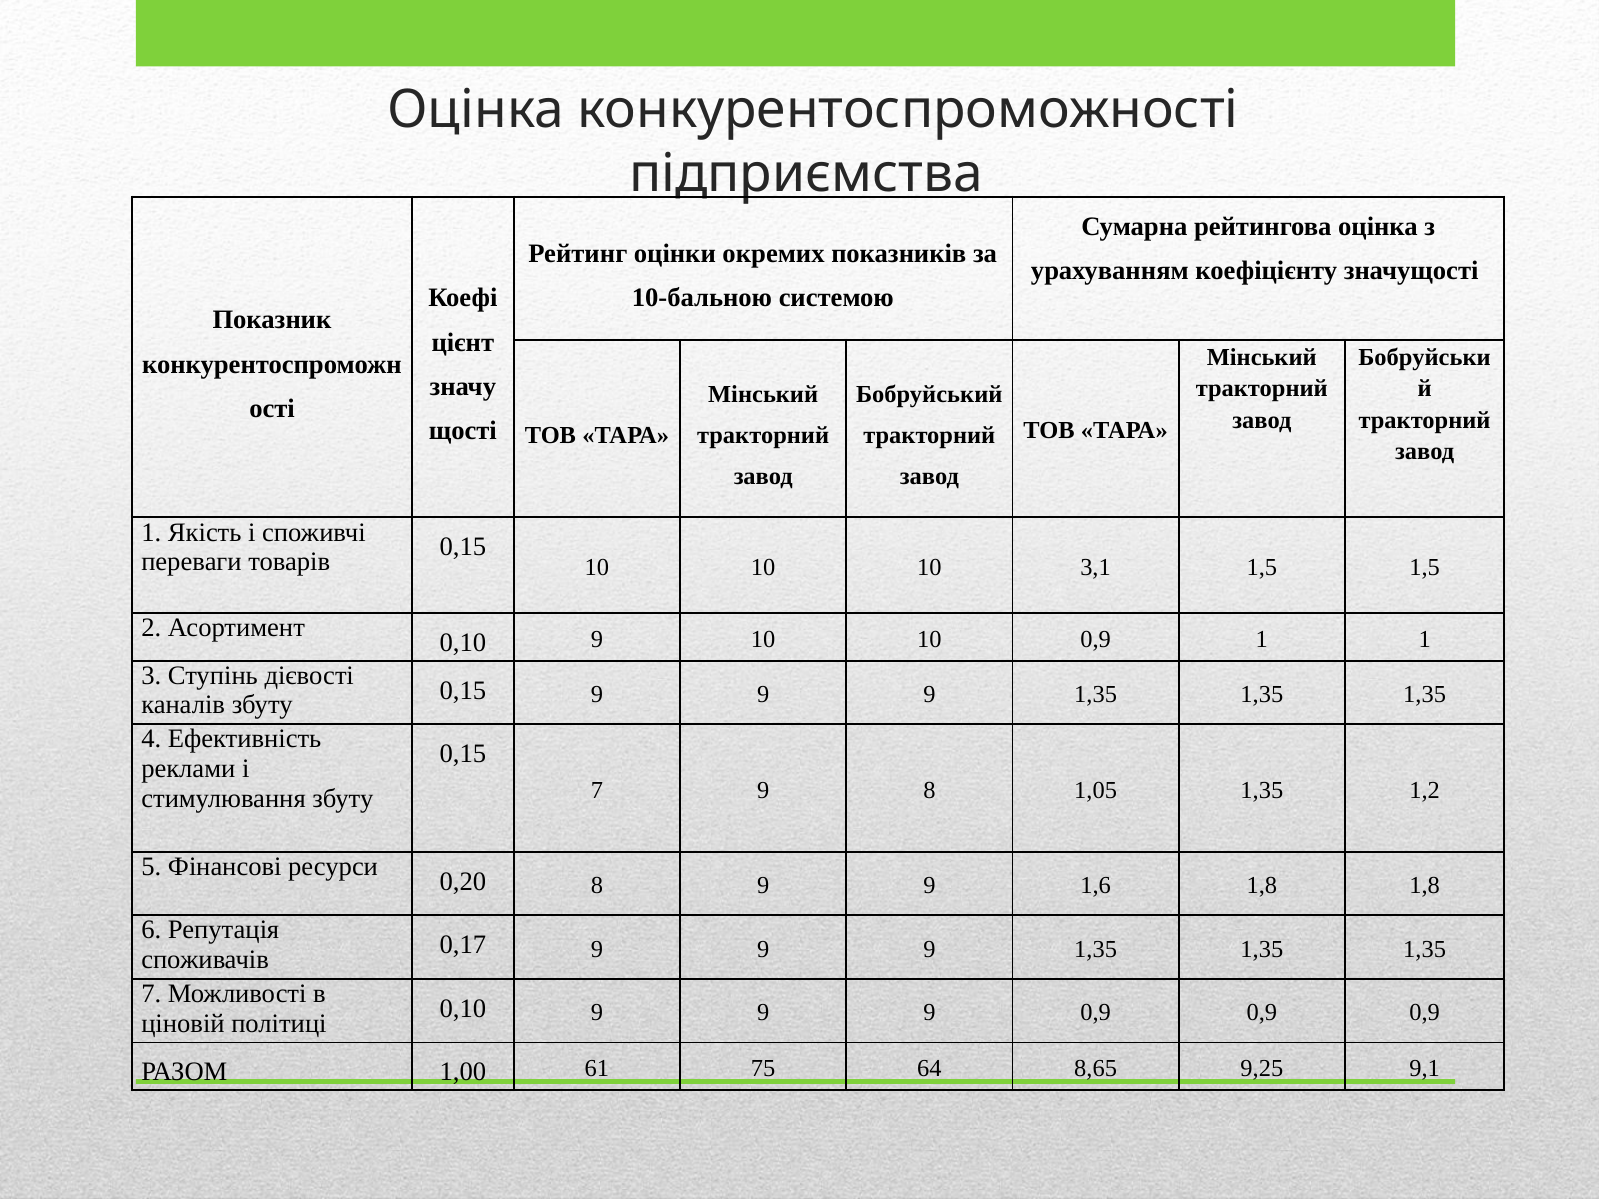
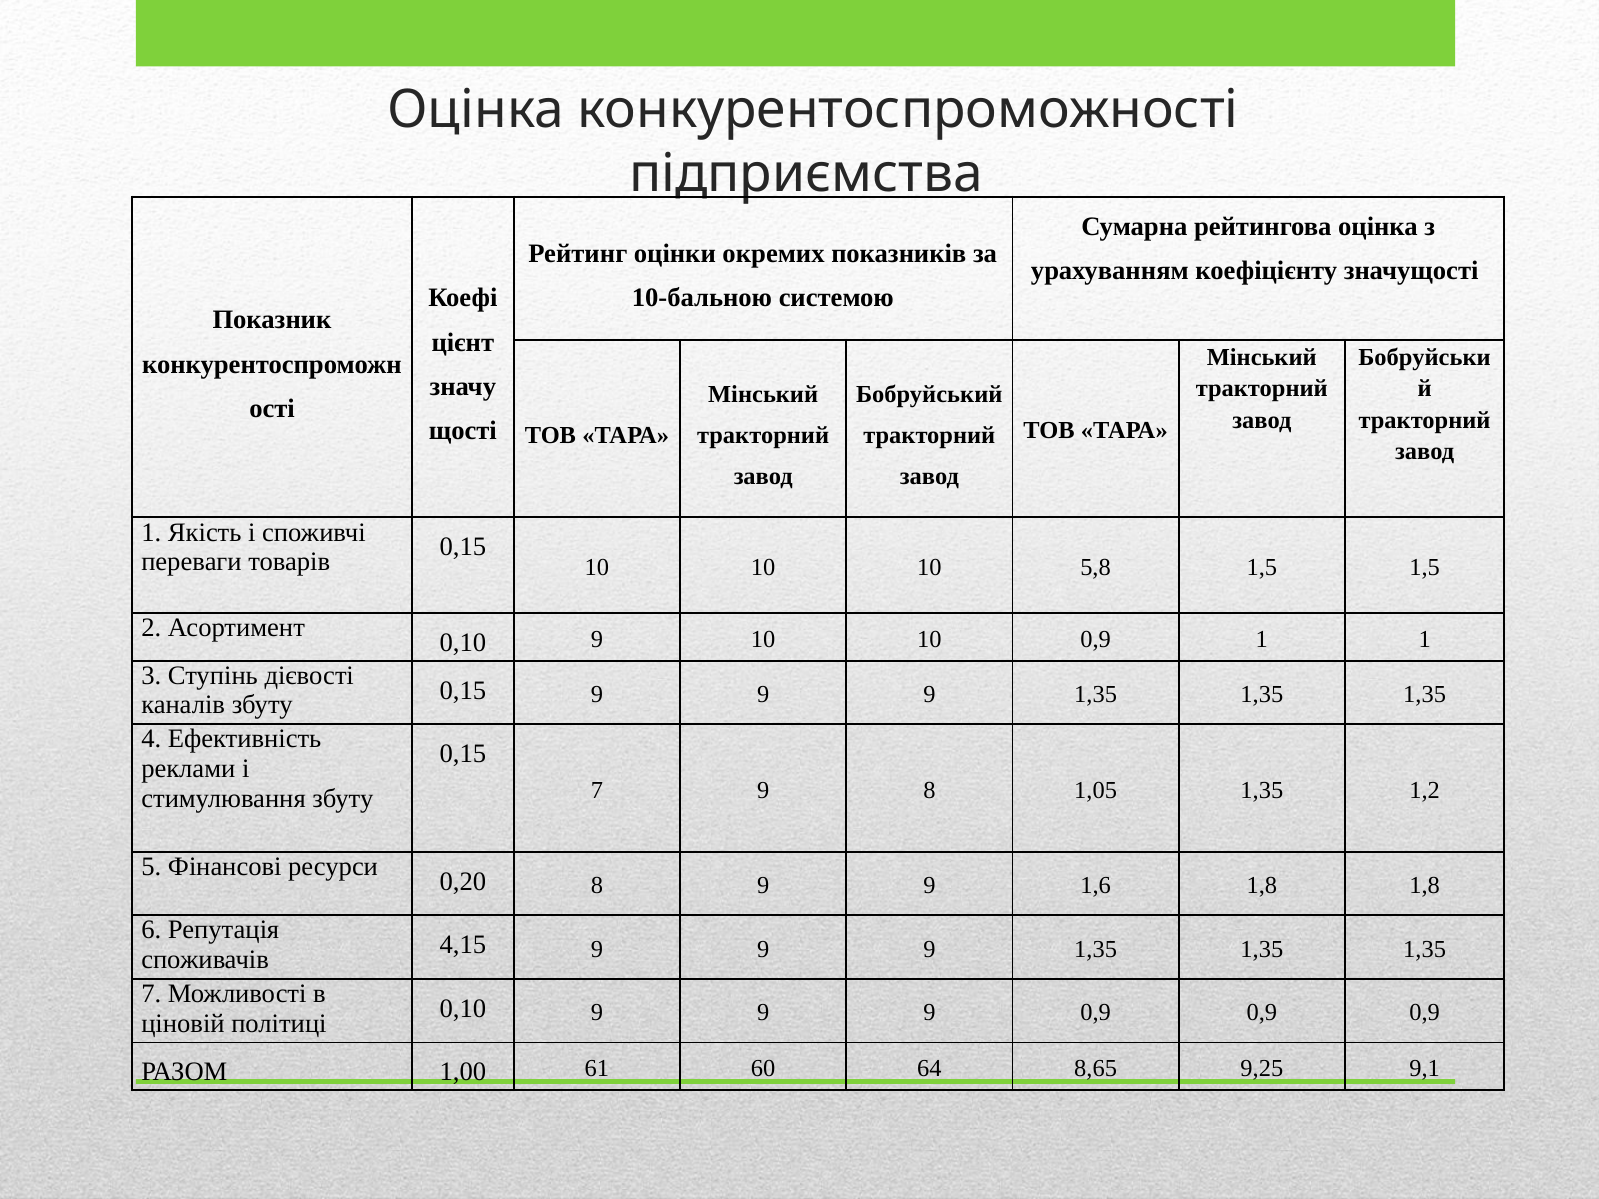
3,1: 3,1 -> 5,8
0,17: 0,17 -> 4,15
75: 75 -> 60
